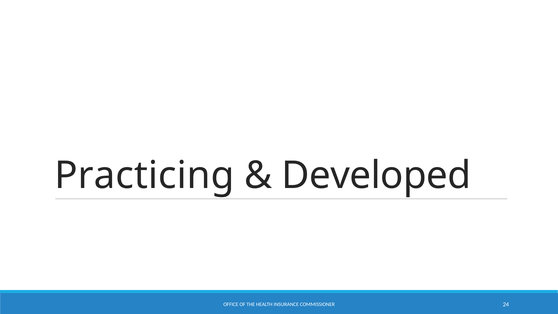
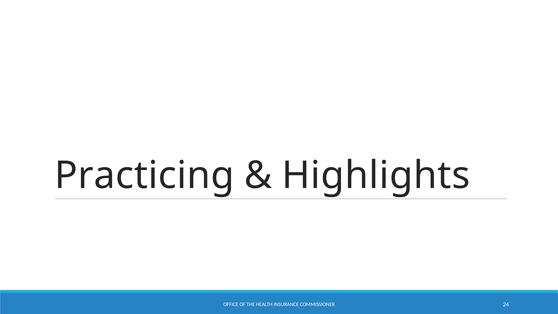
Developed: Developed -> Highlights
